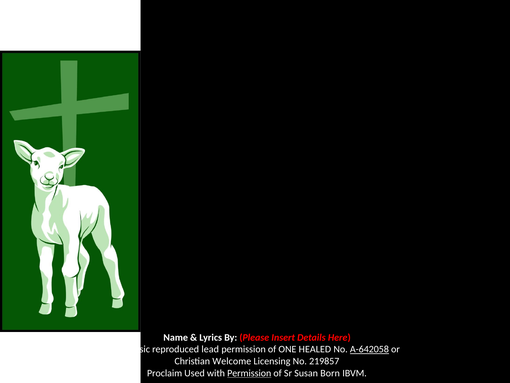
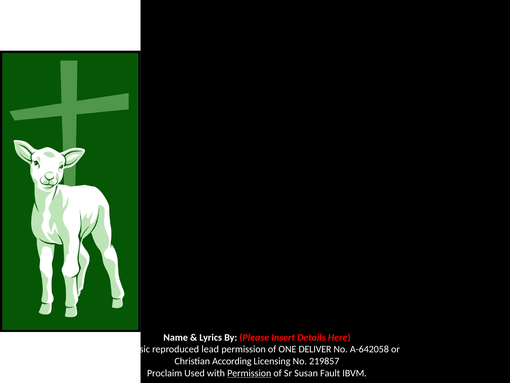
HEALED: HEALED -> DELIVER
A-642058 underline: present -> none
Welcome: Welcome -> According
Born: Born -> Fault
